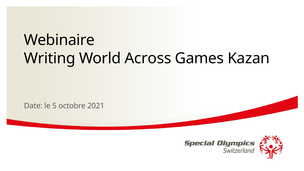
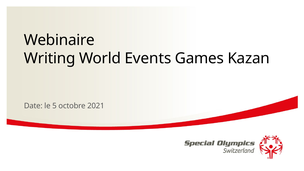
Across: Across -> Events
